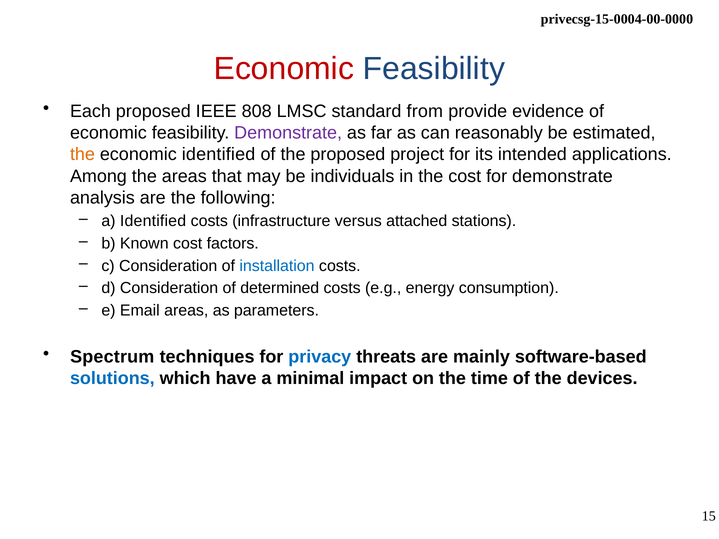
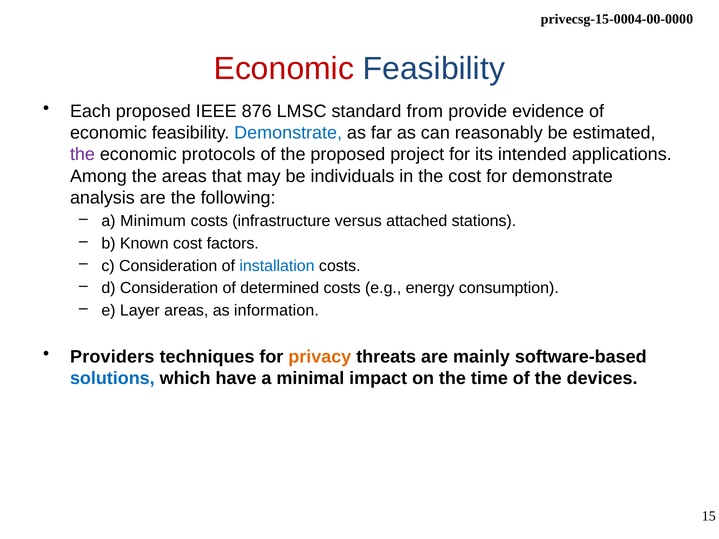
808: 808 -> 876
Demonstrate at (288, 133) colour: purple -> blue
the at (82, 155) colour: orange -> purple
economic identified: identified -> protocols
a Identified: Identified -> Minimum
Email: Email -> Layer
parameters: parameters -> information
Spectrum: Spectrum -> Providers
privacy colour: blue -> orange
